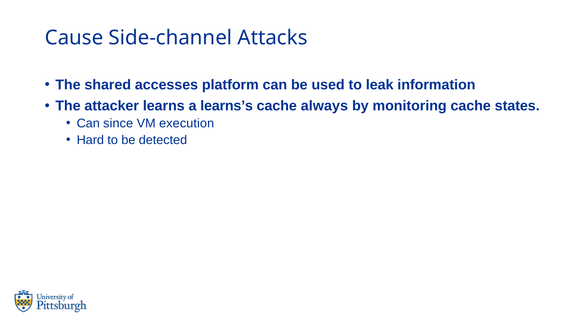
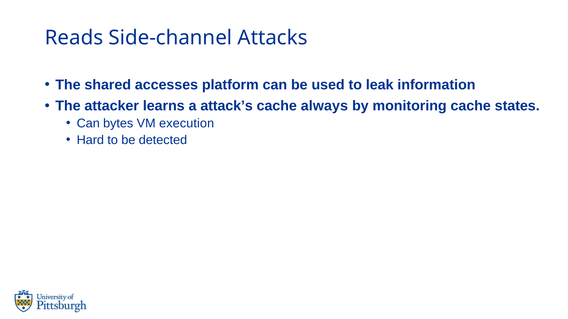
Cause: Cause -> Reads
learns’s: learns’s -> attack’s
since: since -> bytes
